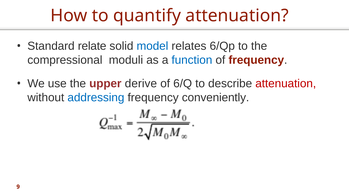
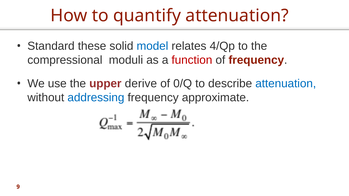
relate: relate -> these
6/Qp: 6/Qp -> 4/Qp
function colour: blue -> red
6/Q: 6/Q -> 0/Q
attenuation at (286, 84) colour: red -> blue
conveniently: conveniently -> approximate
